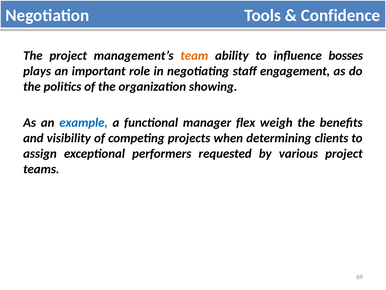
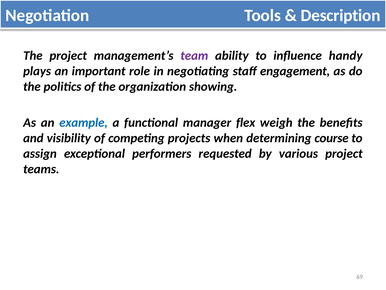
Confidence: Confidence -> Description
team colour: orange -> purple
bosses: bosses -> handy
clients: clients -> course
